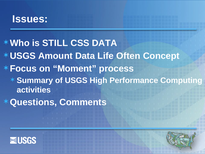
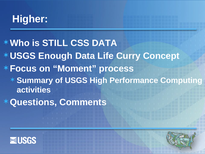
Issues: Issues -> Higher
Amount: Amount -> Enough
Often: Often -> Curry
